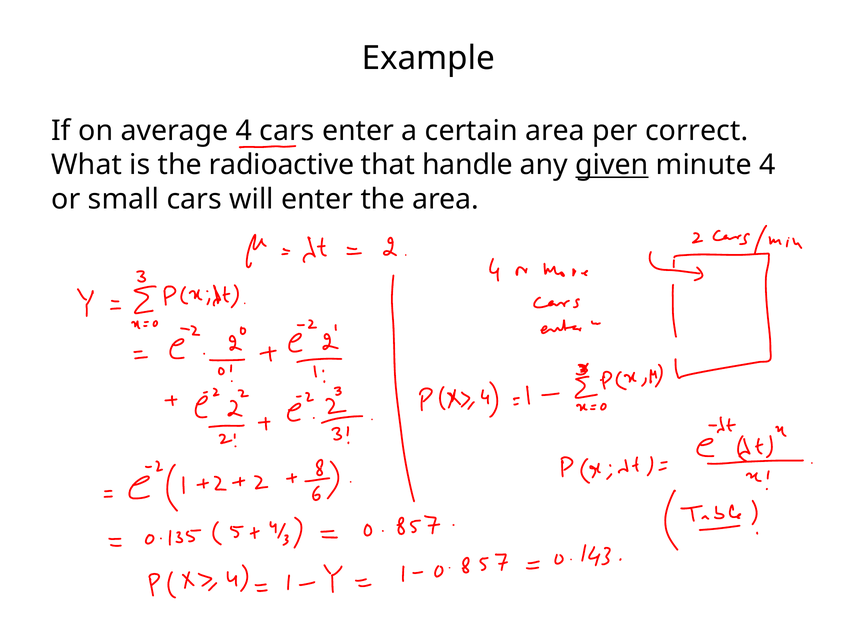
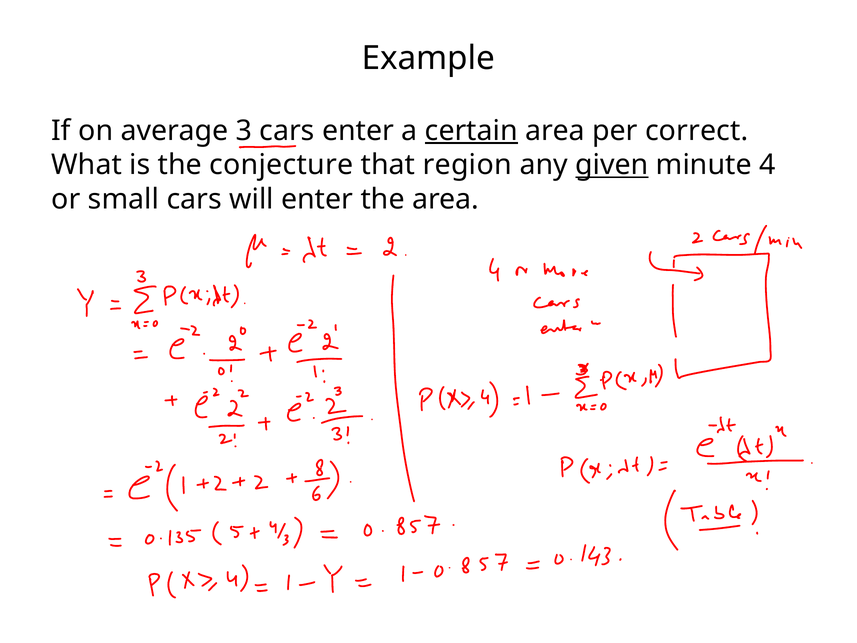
average 4: 4 -> 3
certain underline: none -> present
radioactive: radioactive -> conjecture
handle: handle -> region
